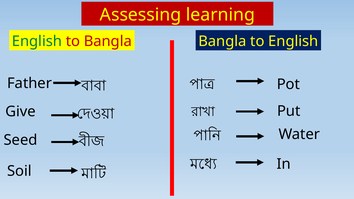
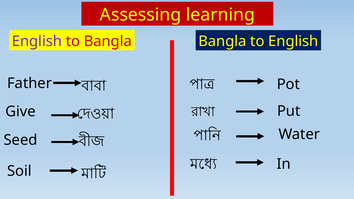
English at (37, 41) colour: green -> purple
